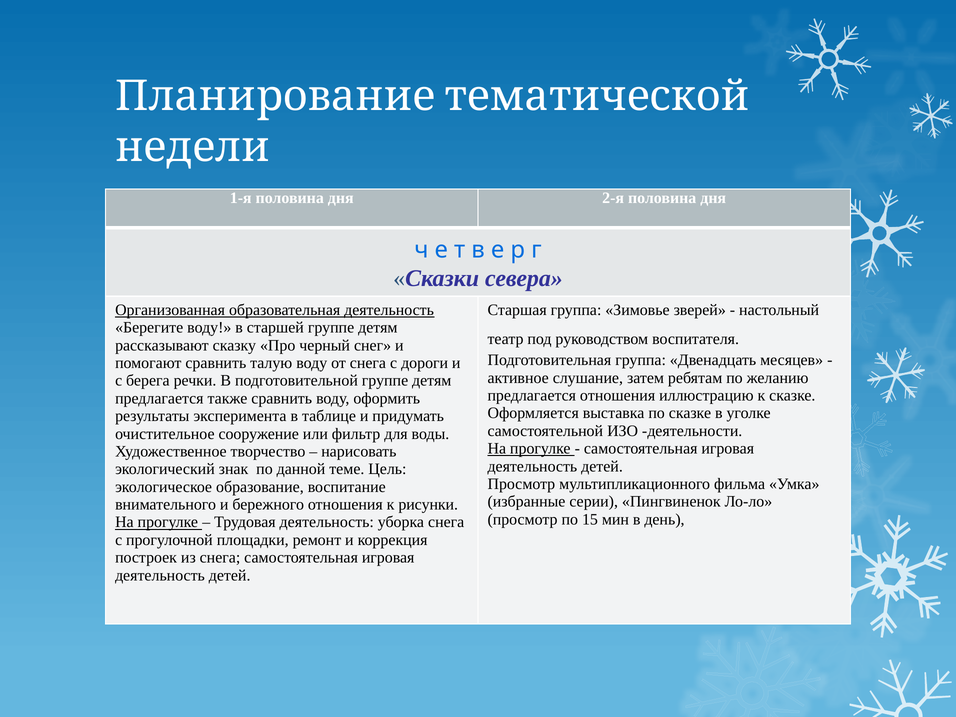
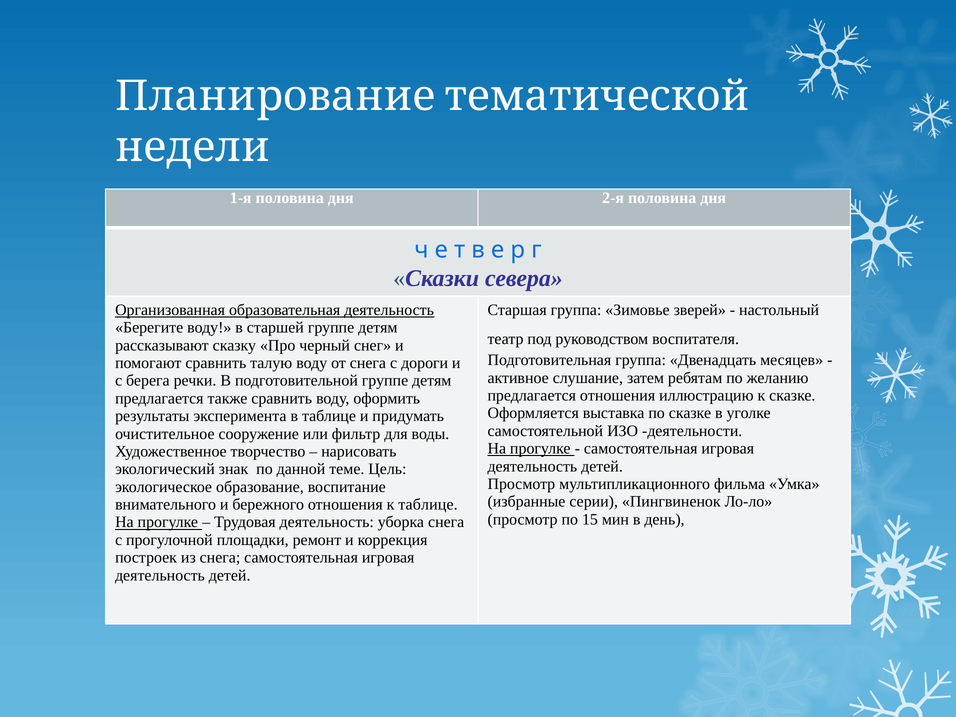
к рисунки: рисунки -> таблице
